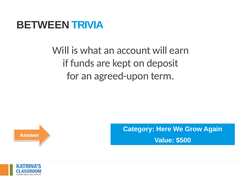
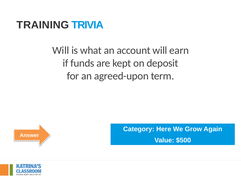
BETWEEN: BETWEEN -> TRAINING
